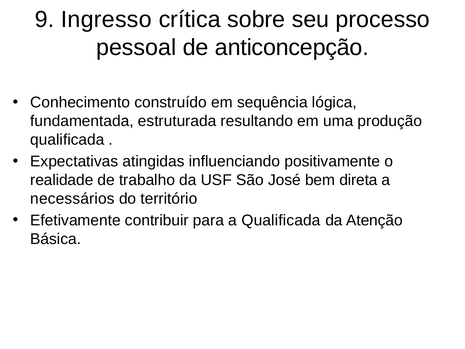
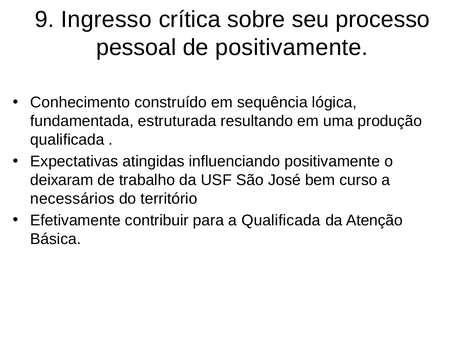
de anticoncepção: anticoncepção -> positivamente
realidade: realidade -> deixaram
direta: direta -> curso
